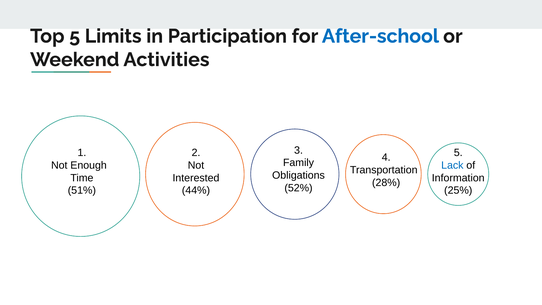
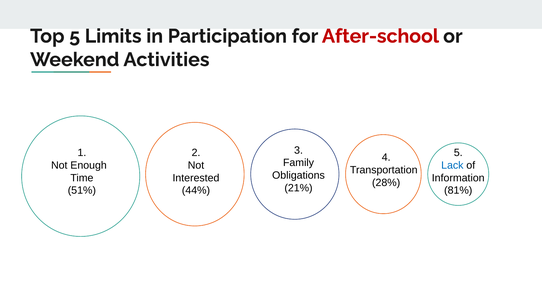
After-school colour: blue -> red
52%: 52% -> 21%
25%: 25% -> 81%
